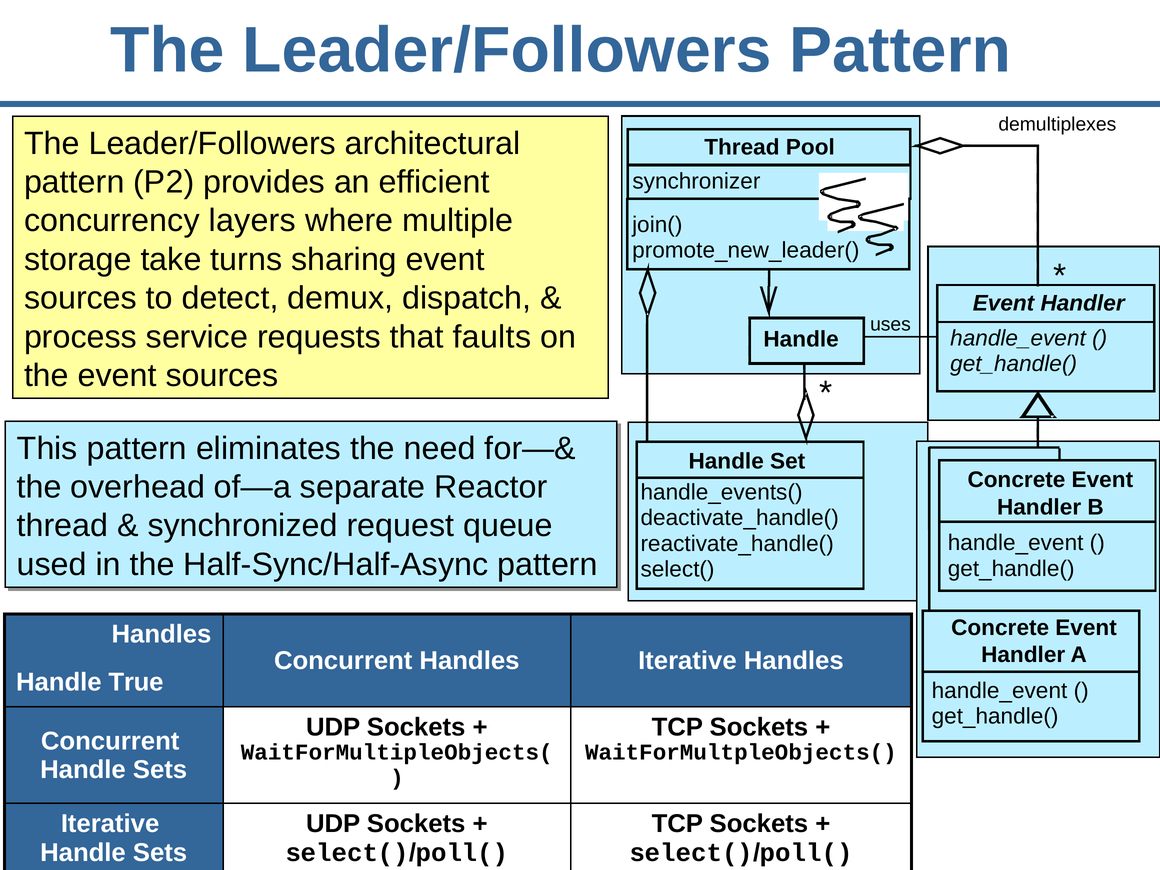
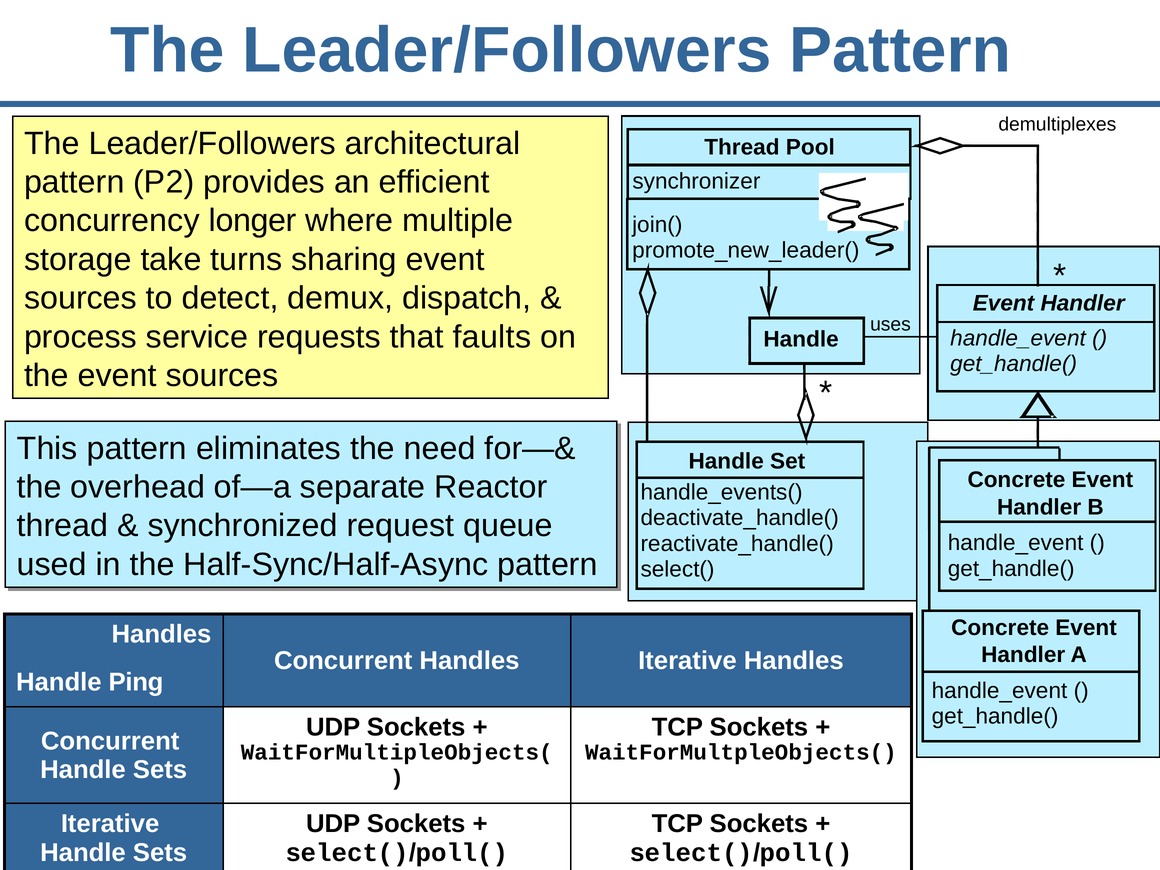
layers: layers -> longer
True: True -> Ping
